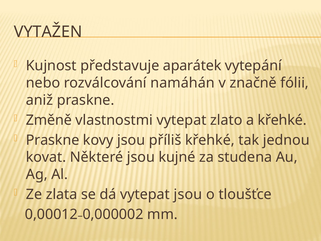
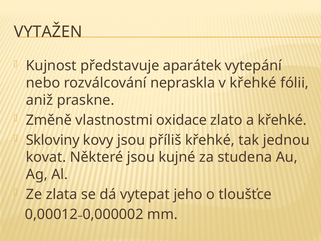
namáhán: namáhán -> nepraskla
v značně: značně -> křehké
vlastnostmi vytepat: vytepat -> oxidace
Praskne at (53, 140): Praskne -> Skloviny
vytepat jsou: jsou -> jeho
